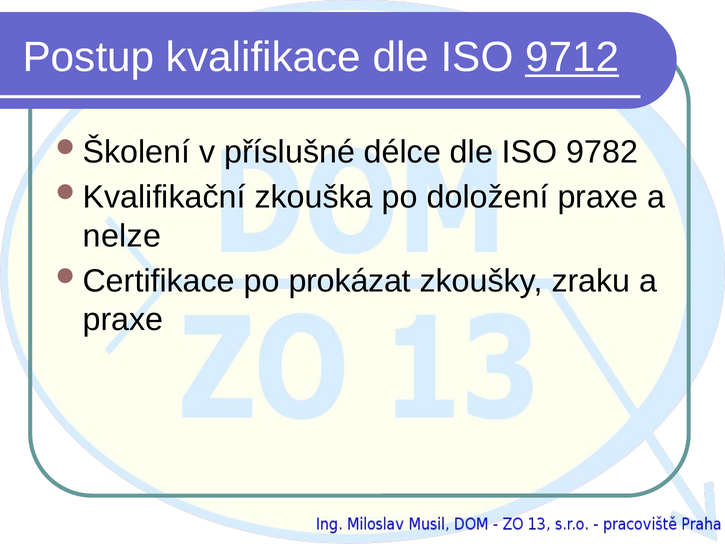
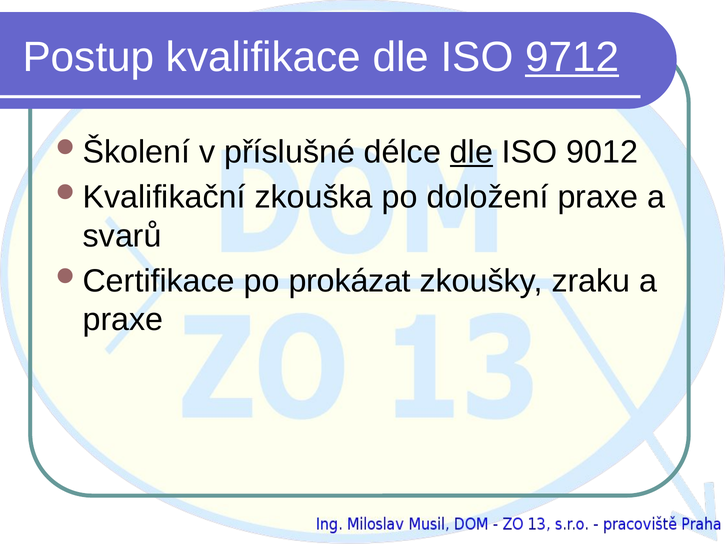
dle at (471, 152) underline: none -> present
9782: 9782 -> 9012
nelze: nelze -> svarů
